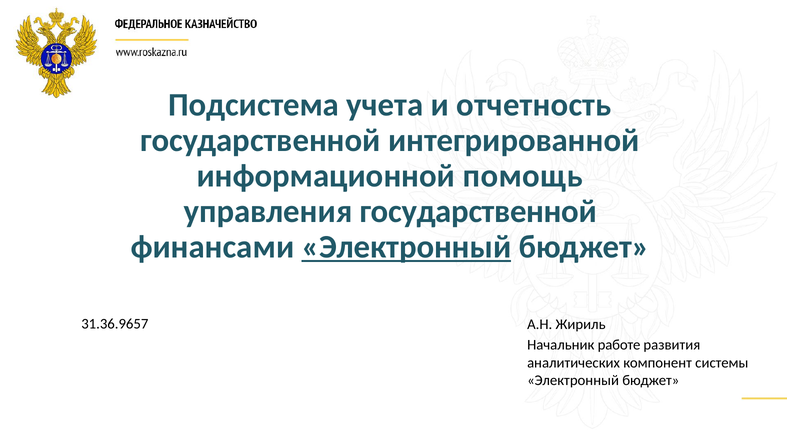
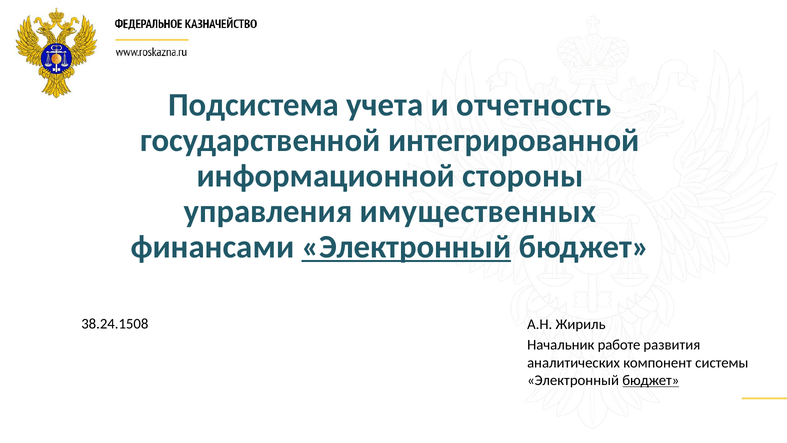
помощь: помощь -> стороны
управления государственной: государственной -> имущественных
31.36.9657: 31.36.9657 -> 38.24.1508
бюджет at (651, 380) underline: none -> present
